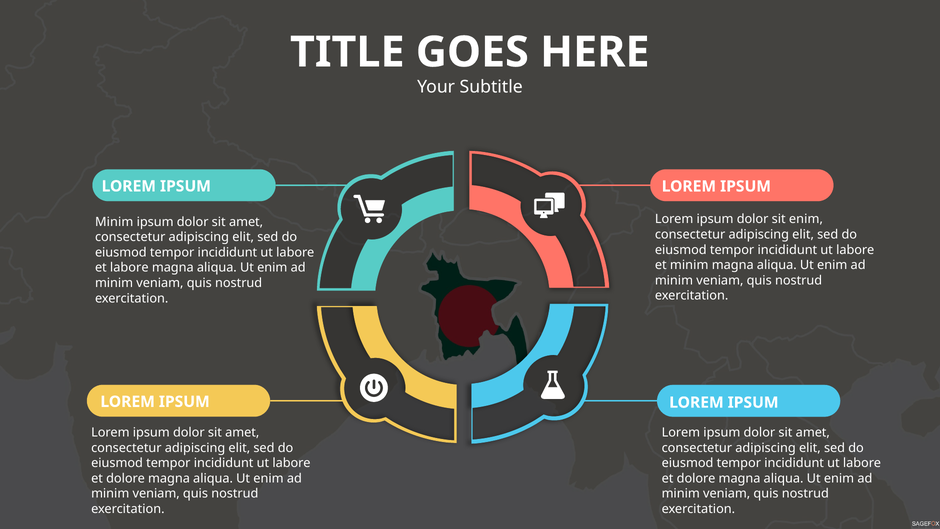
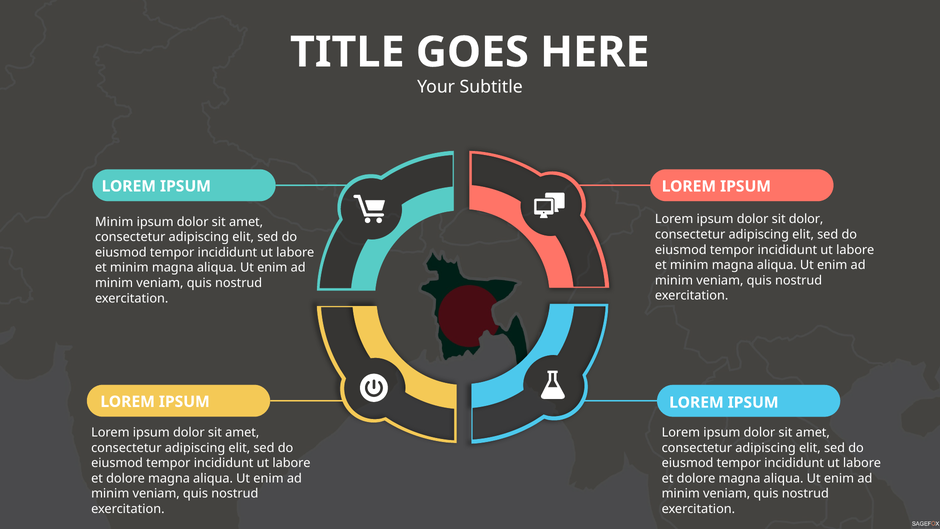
sit enim: enim -> dolor
labore at (129, 268): labore -> minim
